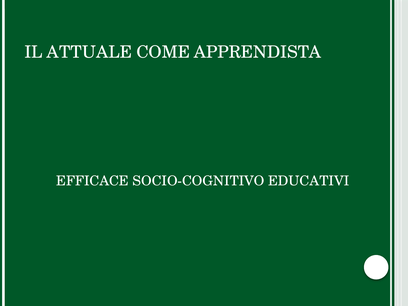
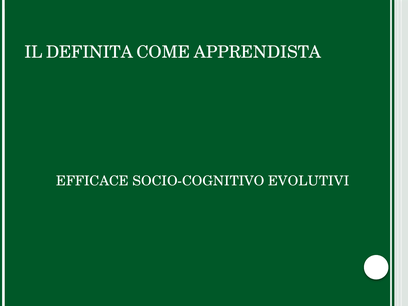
ATTUALE: ATTUALE -> DEFINITA
EDUCATIVI: EDUCATIVI -> EVOLUTIVI
